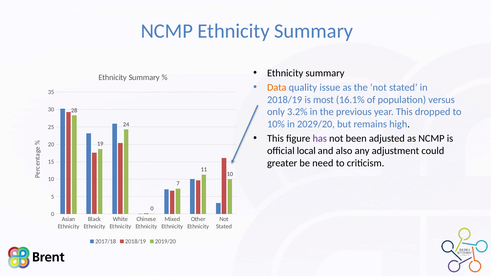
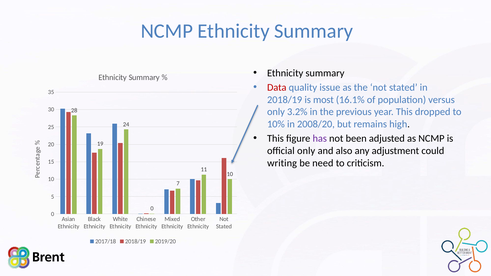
Data colour: orange -> red
2029/20: 2029/20 -> 2008/20
official local: local -> only
greater: greater -> writing
